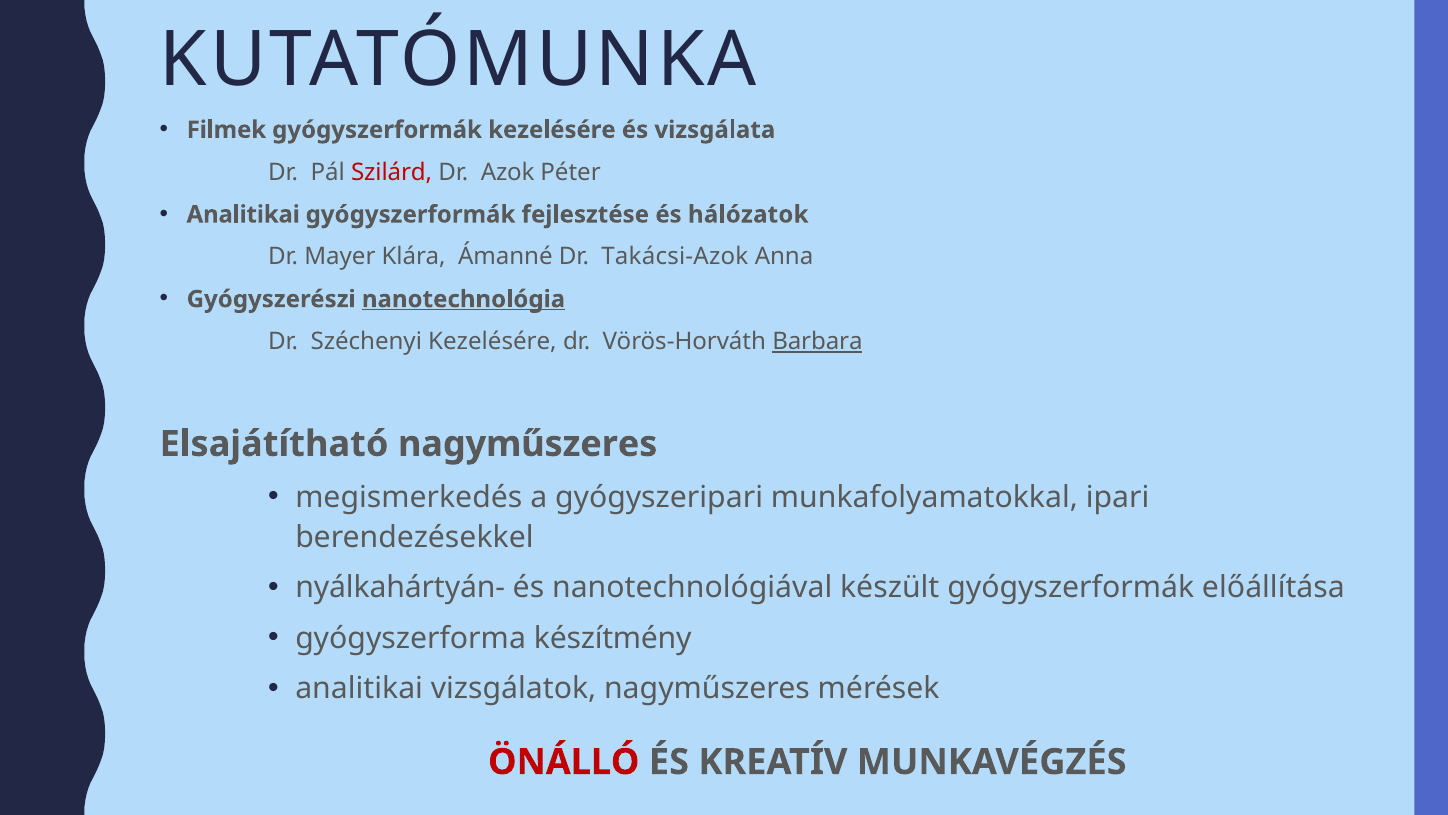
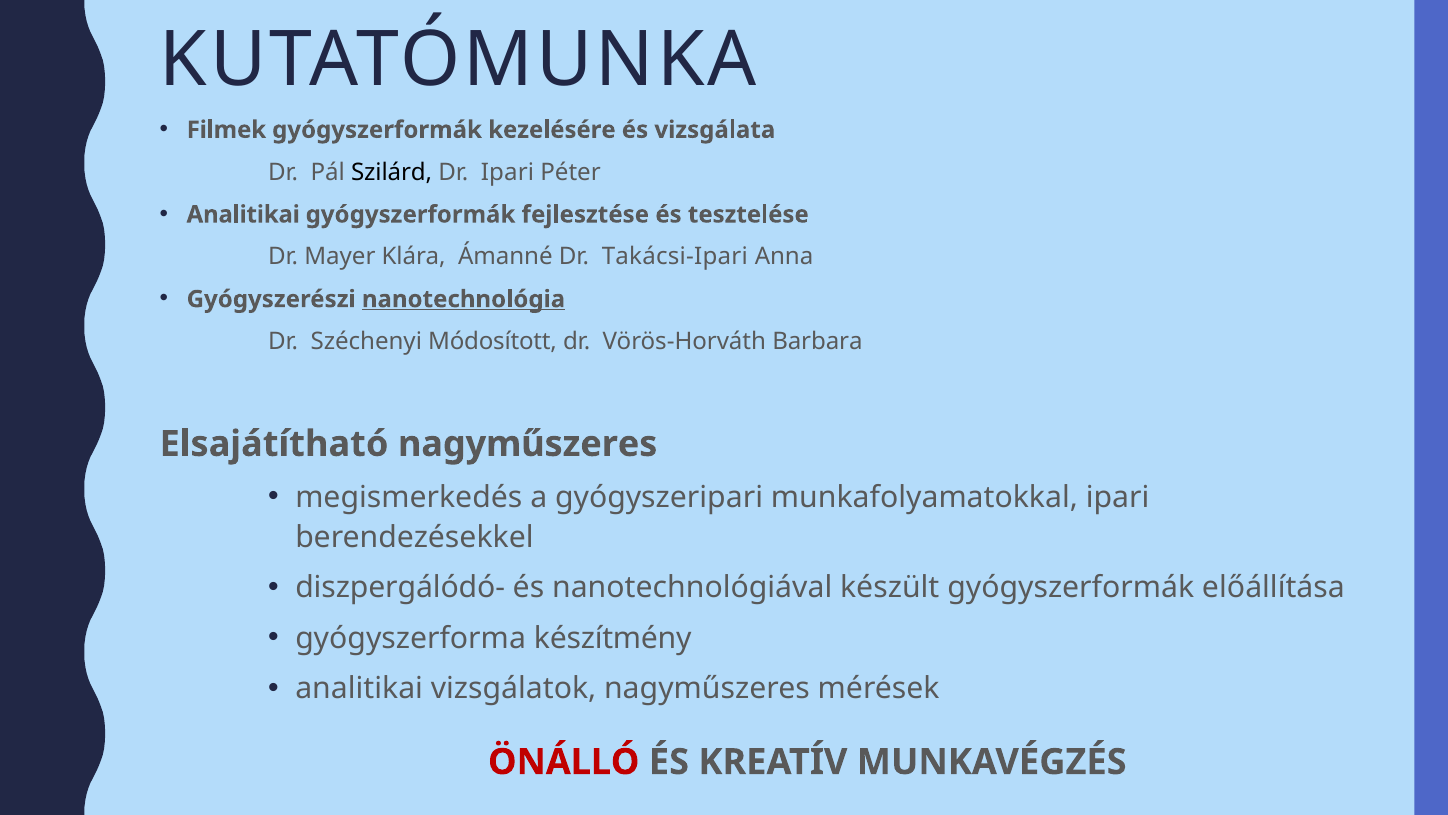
Szilárd colour: red -> black
Dr Azok: Azok -> Ipari
hálózatok: hálózatok -> tesztelése
Takácsi-Azok: Takácsi-Azok -> Takácsi-Ipari
Széchenyi Kezelésére: Kezelésére -> Módosított
Barbara underline: present -> none
nyálkahártyán-: nyálkahártyán- -> diszpergálódó-
